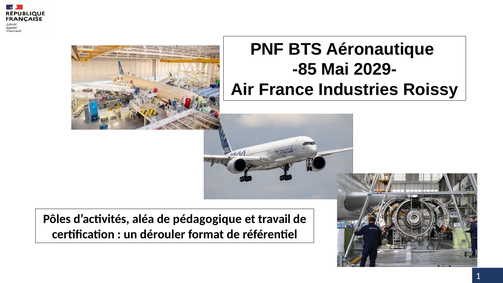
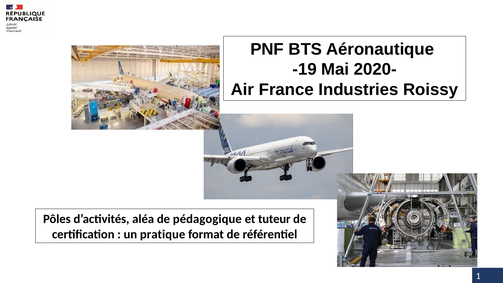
-85: -85 -> -19
2029-: 2029- -> 2020-
travail: travail -> tuteur
dérouler: dérouler -> pratique
